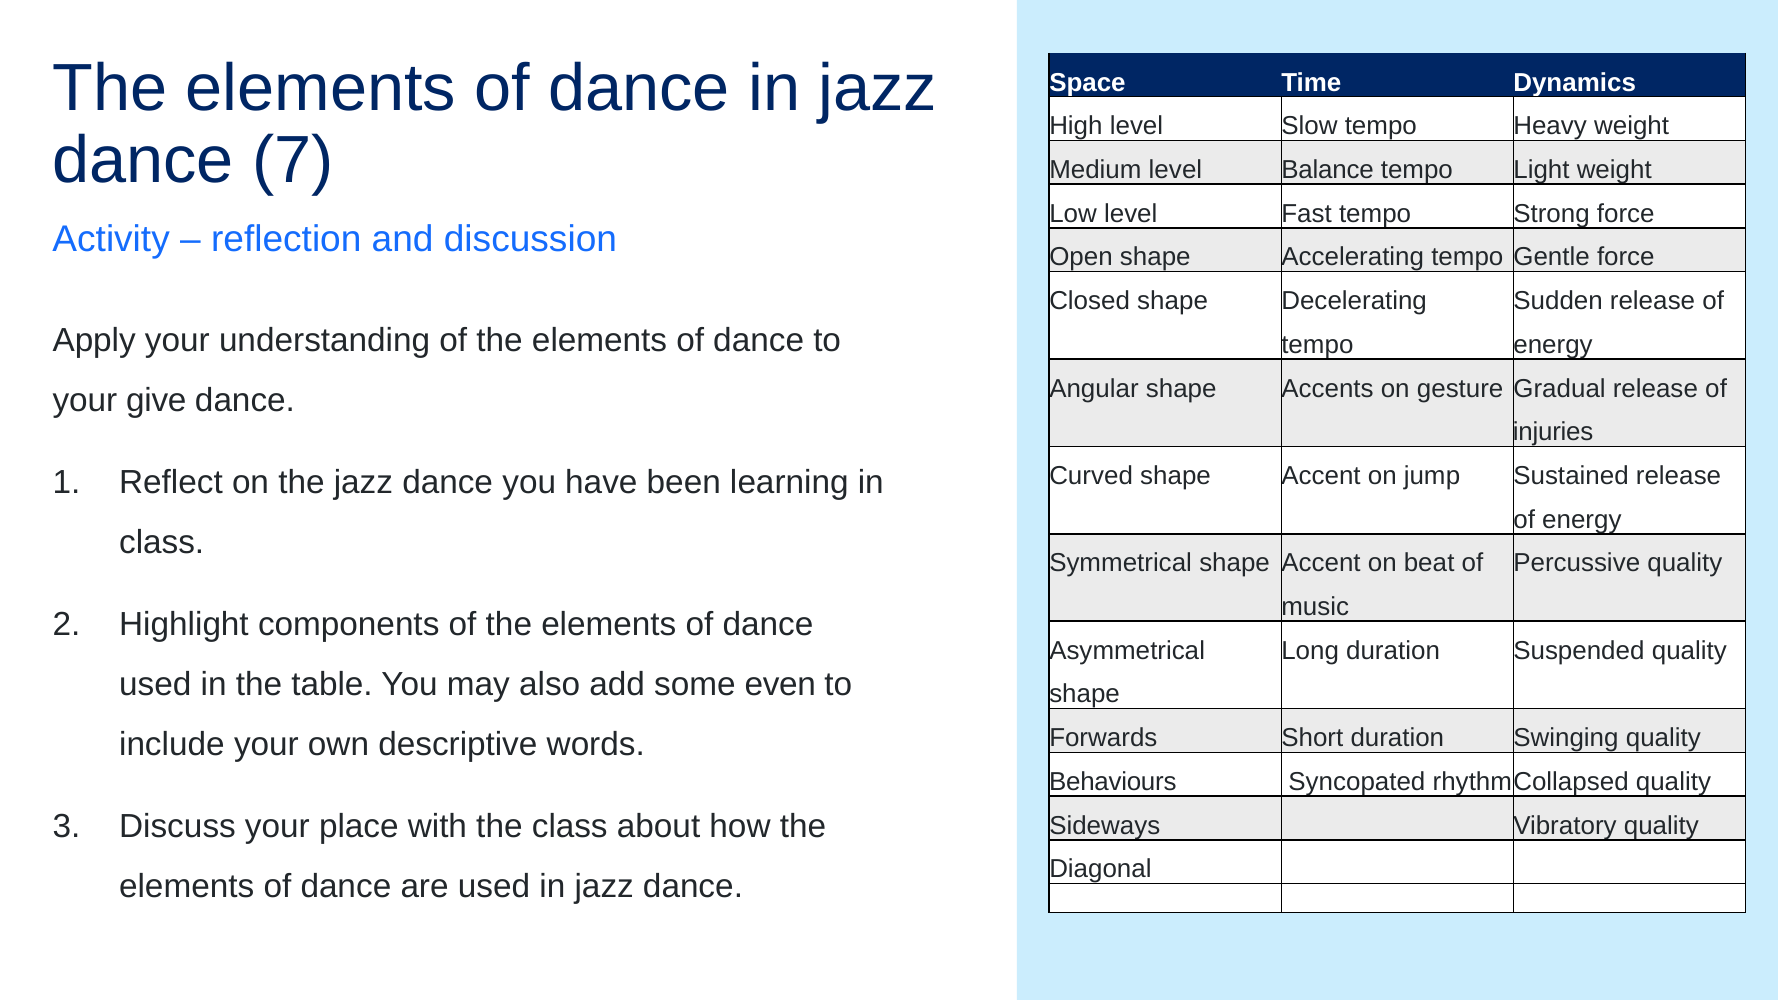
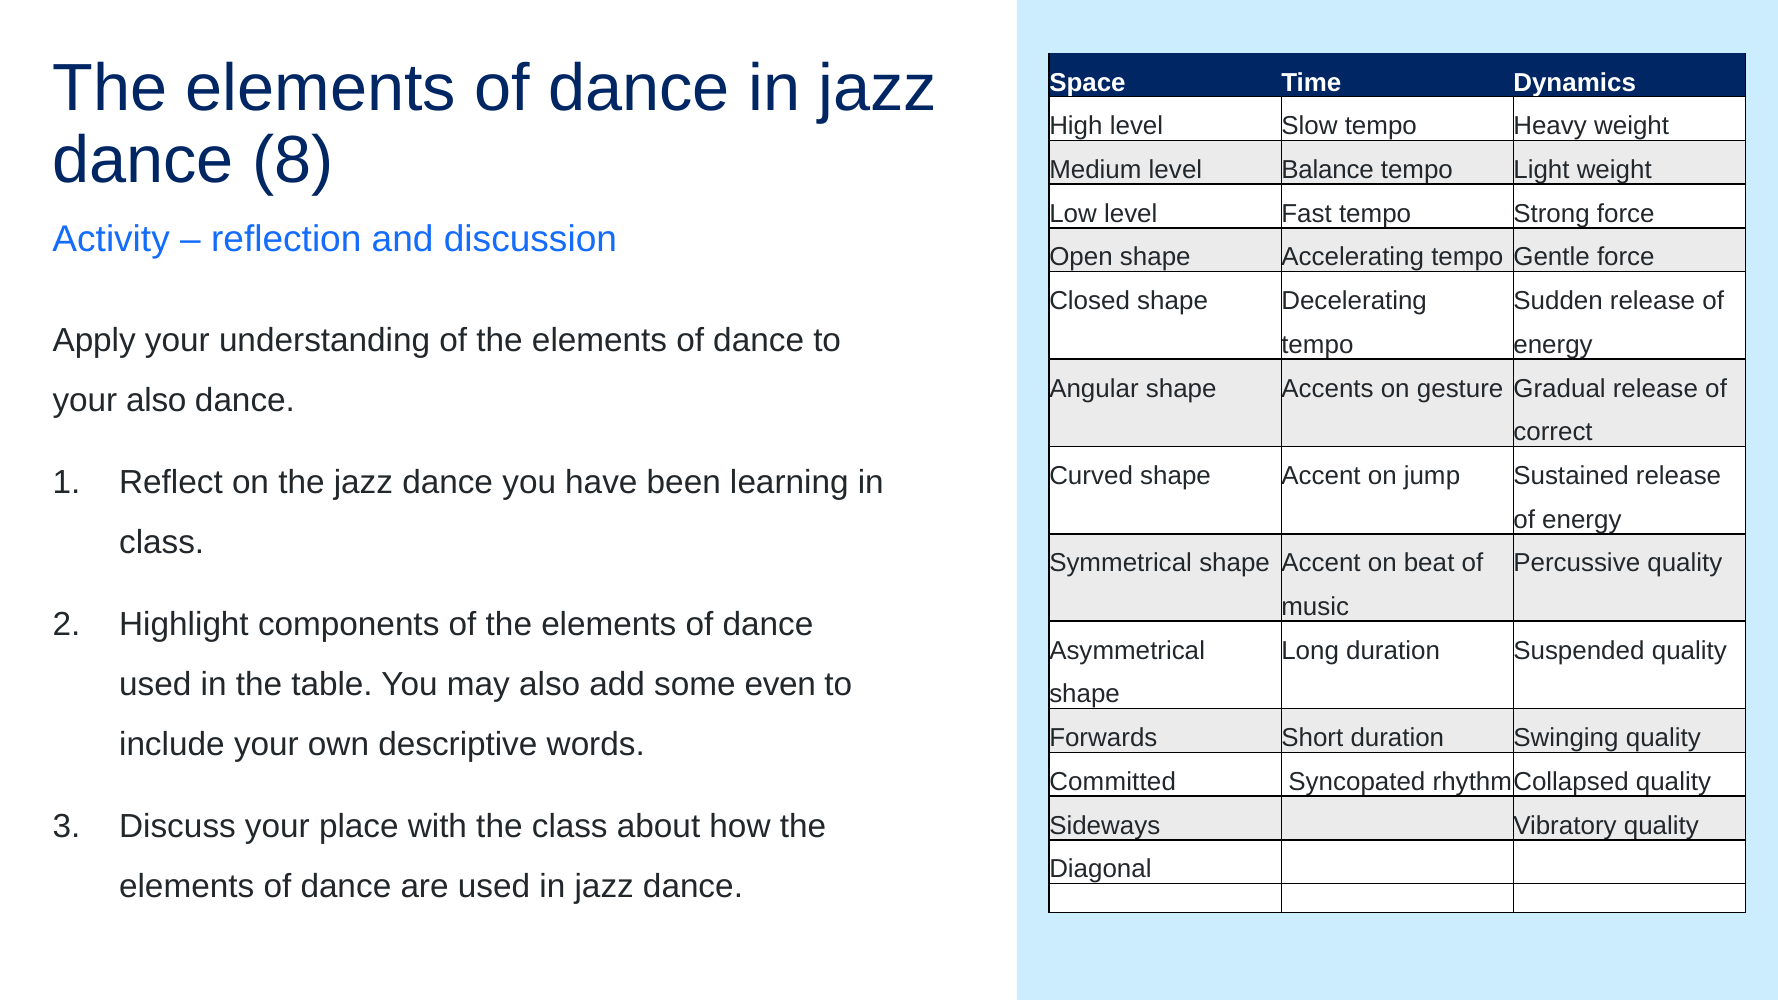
7: 7 -> 8
your give: give -> also
injuries: injuries -> correct
Behaviours: Behaviours -> Committed
